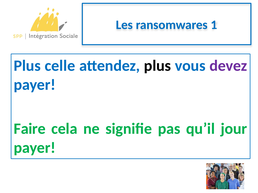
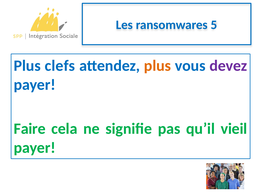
1: 1 -> 5
celle: celle -> clefs
plus at (157, 66) colour: black -> orange
jour: jour -> vieil
